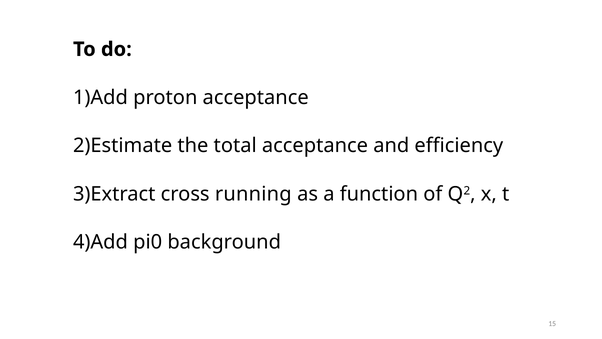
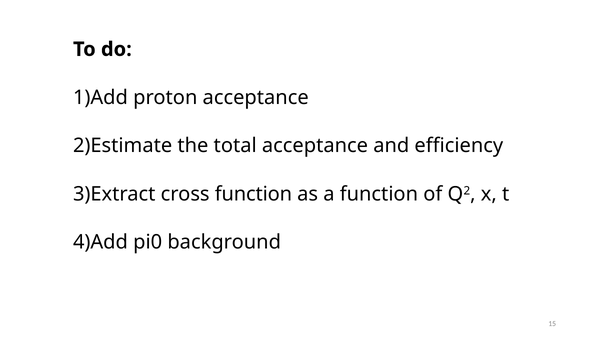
cross running: running -> function
